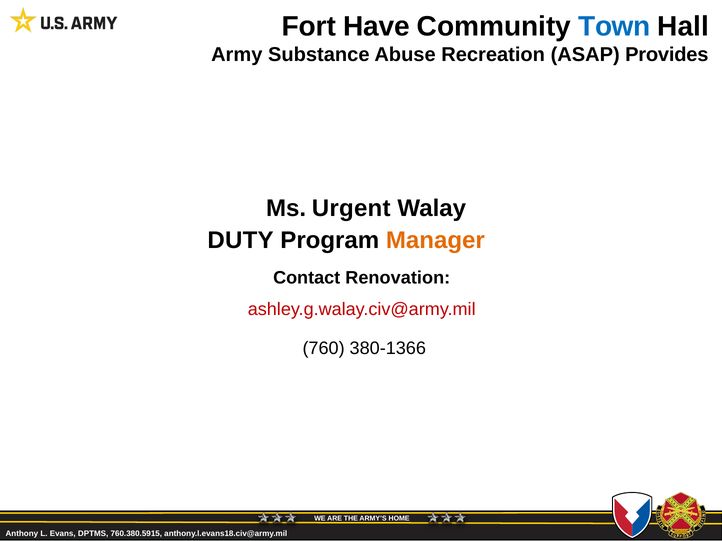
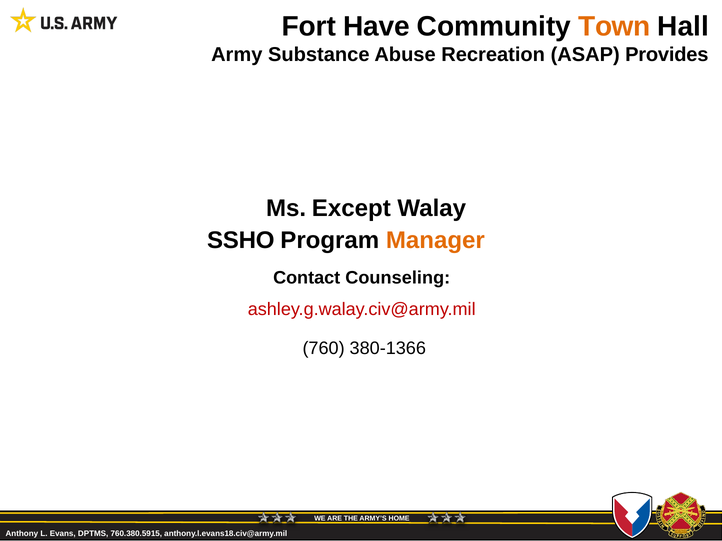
Town colour: blue -> orange
Urgent: Urgent -> Except
DUTY: DUTY -> SSHO
Renovation: Renovation -> Counseling
